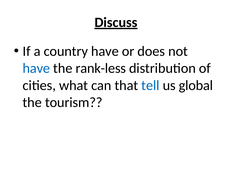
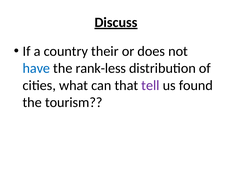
country have: have -> their
tell colour: blue -> purple
global: global -> found
